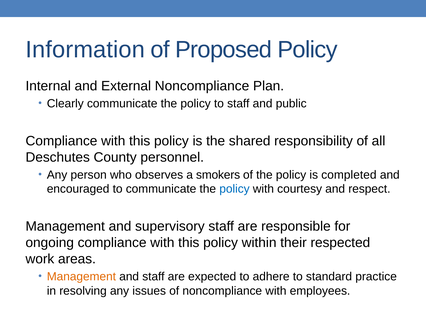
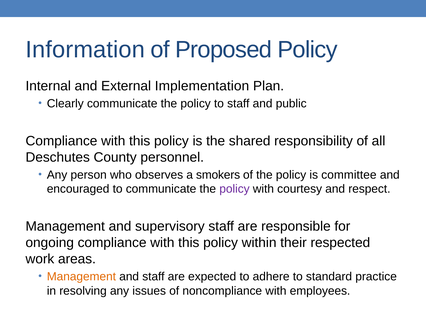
External Noncompliance: Noncompliance -> Implementation
completed: completed -> committee
policy at (234, 189) colour: blue -> purple
